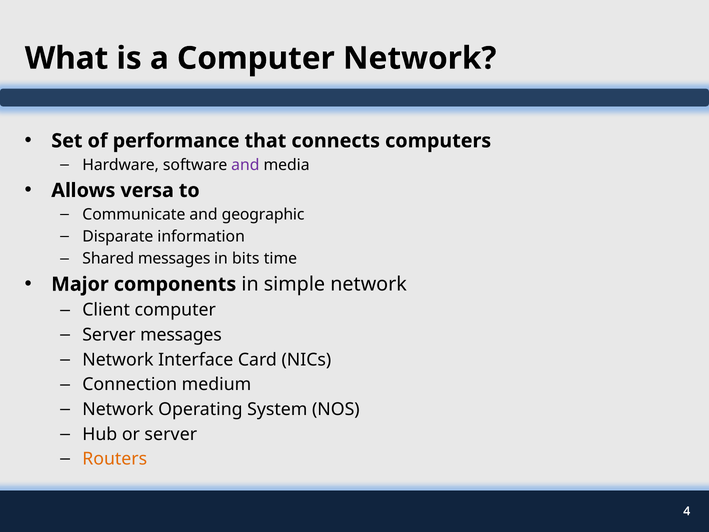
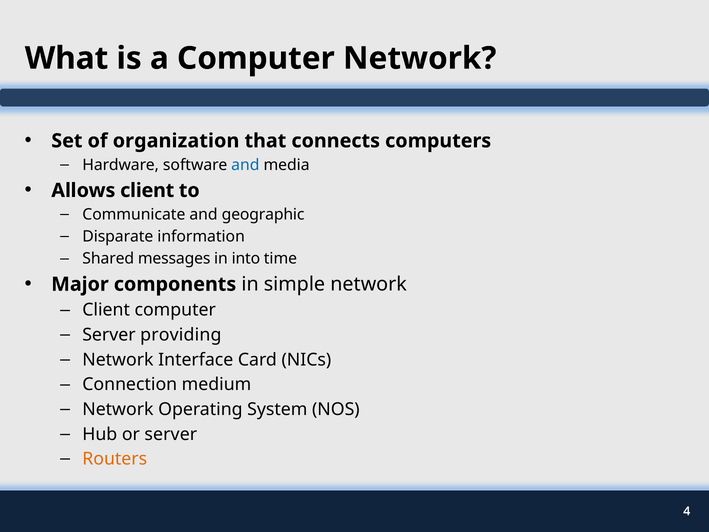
performance: performance -> organization
and at (245, 165) colour: purple -> blue
Allows versa: versa -> client
bits: bits -> into
Server messages: messages -> providing
